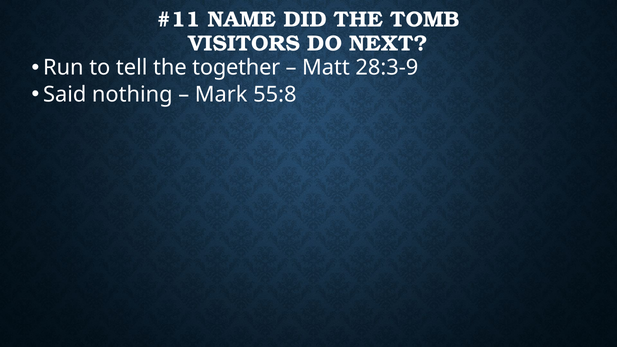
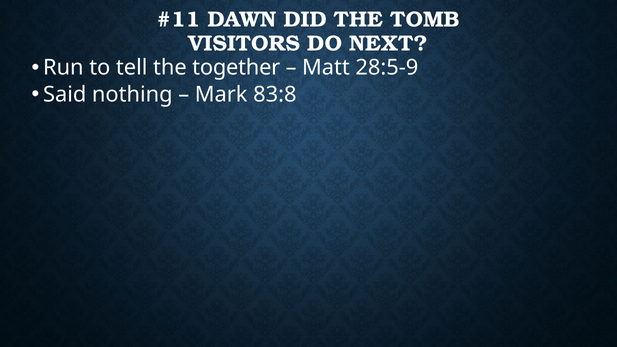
NAME: NAME -> DAWN
28:3-9: 28:3-9 -> 28:5-9
55:8: 55:8 -> 83:8
